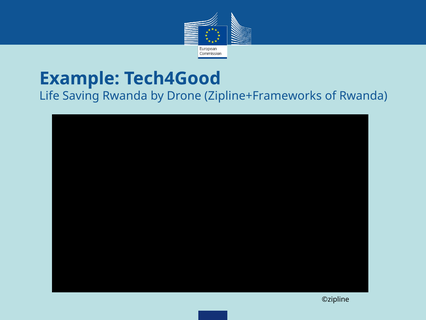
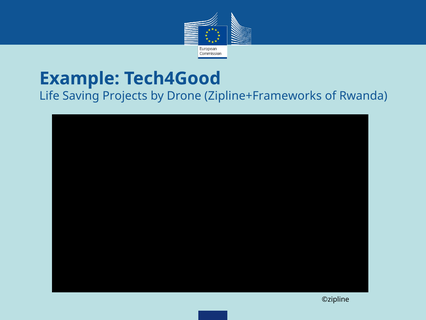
Saving Rwanda: Rwanda -> Projects
